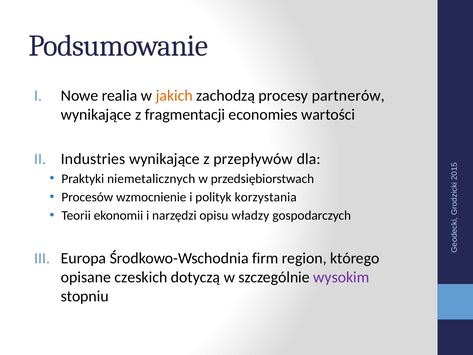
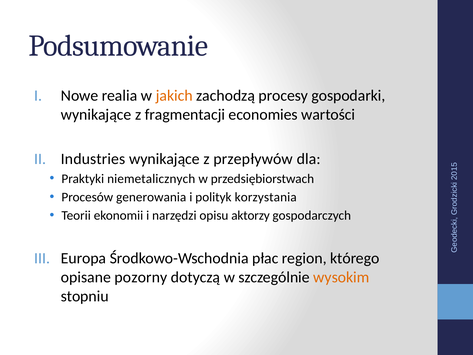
partnerów: partnerów -> gospodarki
wzmocnienie: wzmocnienie -> generowania
władzy: władzy -> aktorzy
firm: firm -> płac
czeskich: czeskich -> pozorny
wysokim colour: purple -> orange
